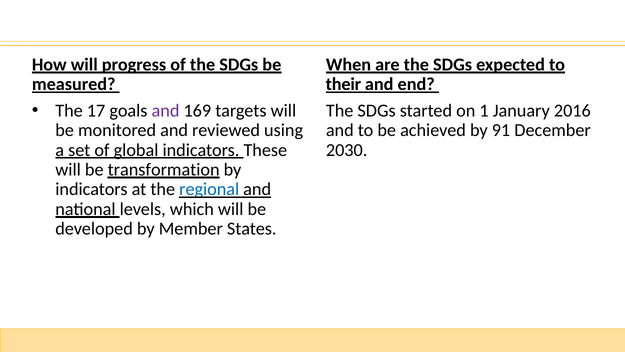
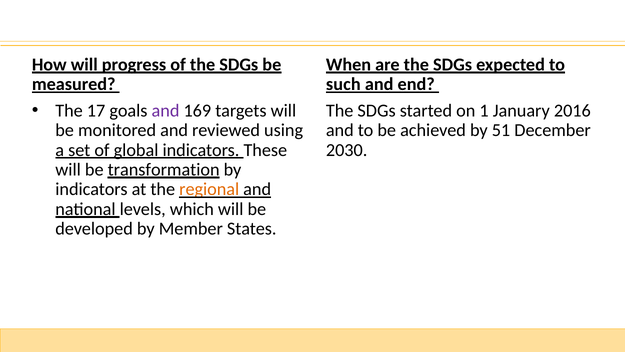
their: their -> such
91: 91 -> 51
regional colour: blue -> orange
